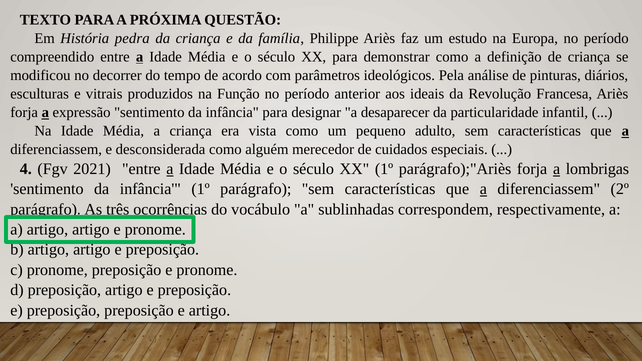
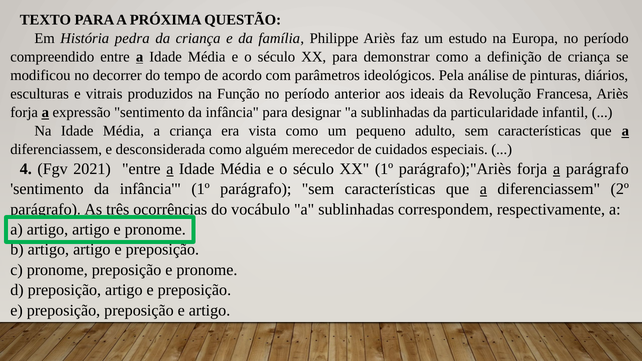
designar a desaparecer: desaparecer -> sublinhadas
a lombrigas: lombrigas -> parágrafo
